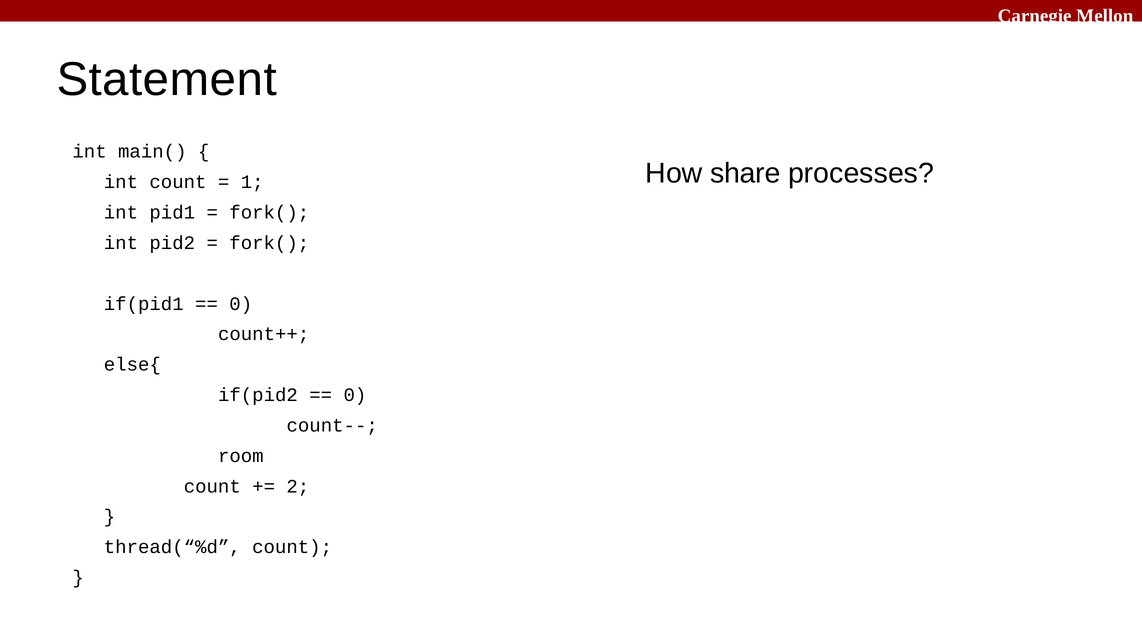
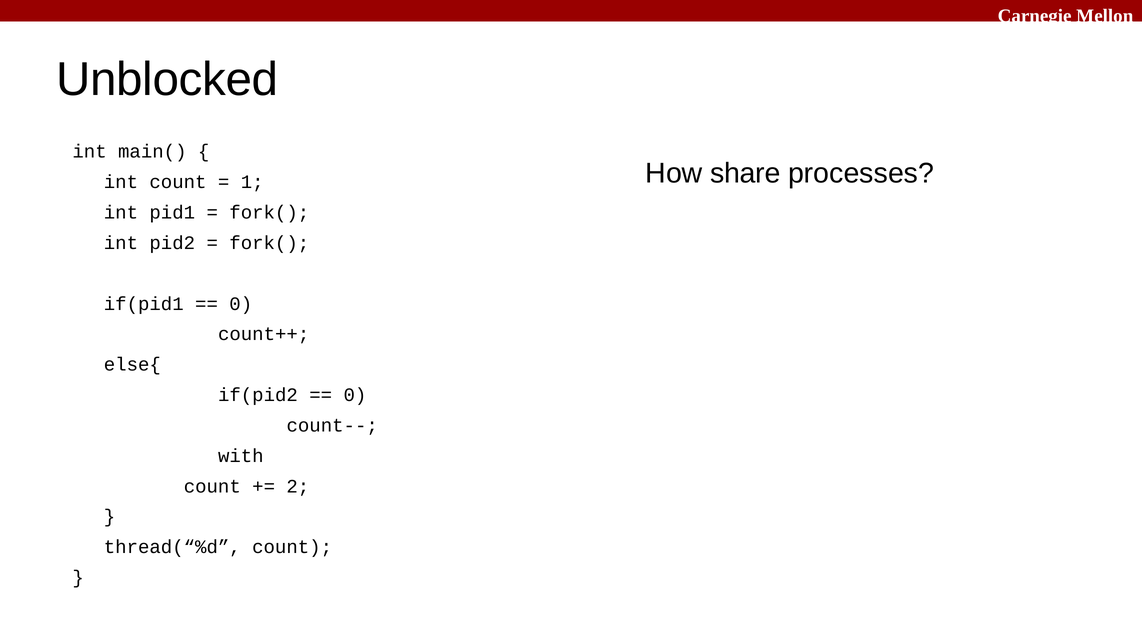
Statement: Statement -> Unblocked
room: room -> with
